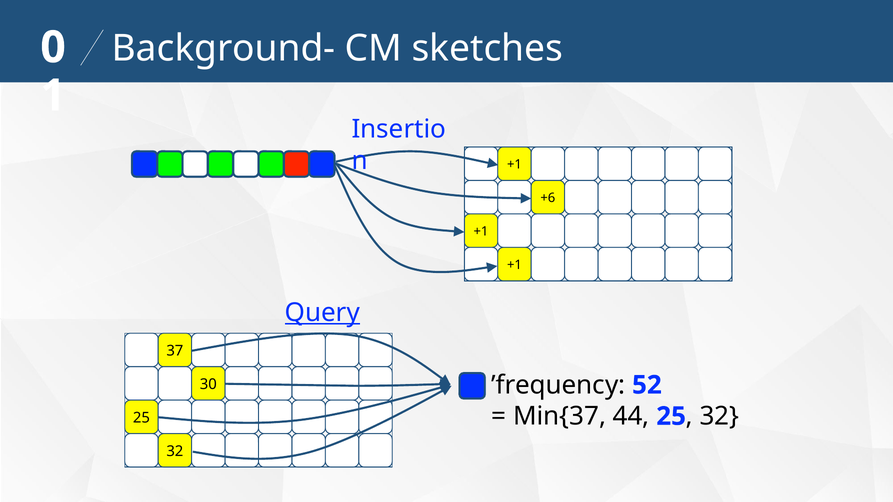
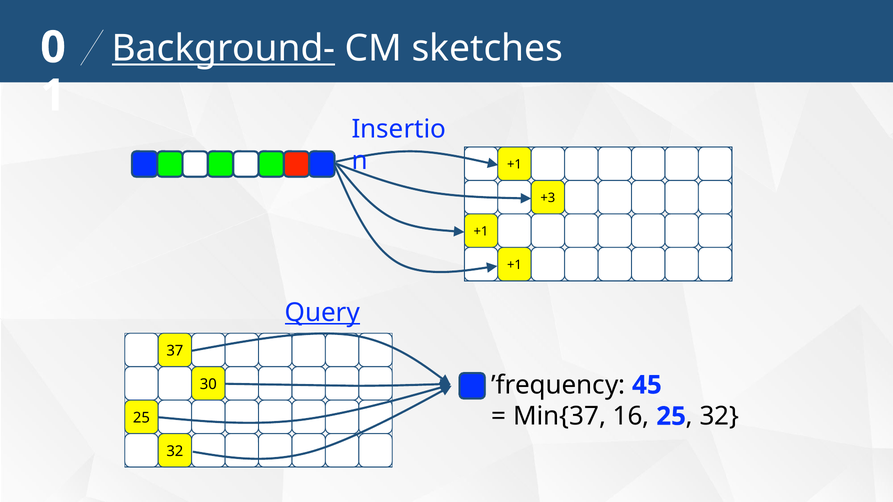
Background- underline: none -> present
+6: +6 -> +3
52: 52 -> 45
44: 44 -> 16
